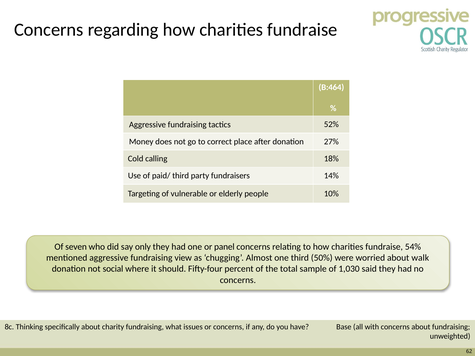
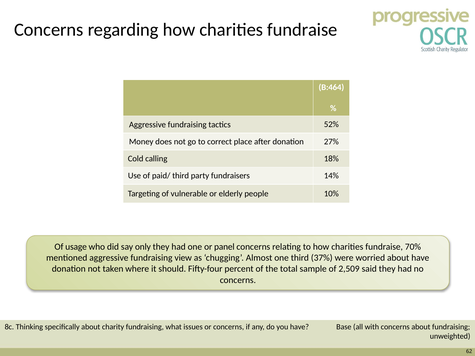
seven: seven -> usage
54%: 54% -> 70%
50%: 50% -> 37%
about walk: walk -> have
social: social -> taken
1,030: 1,030 -> 2,509
